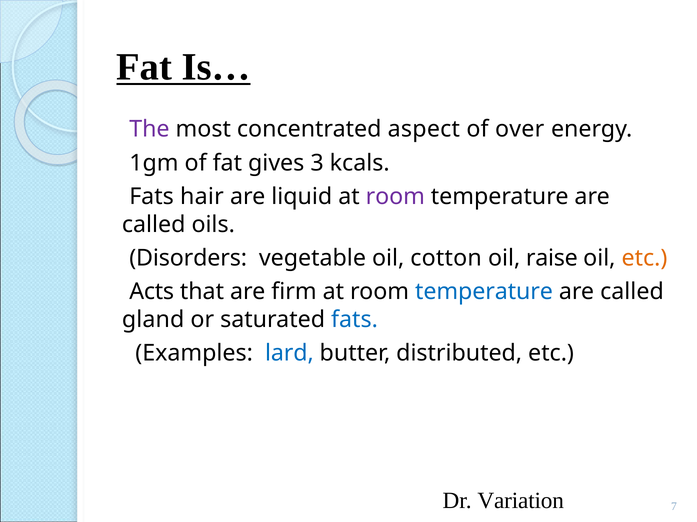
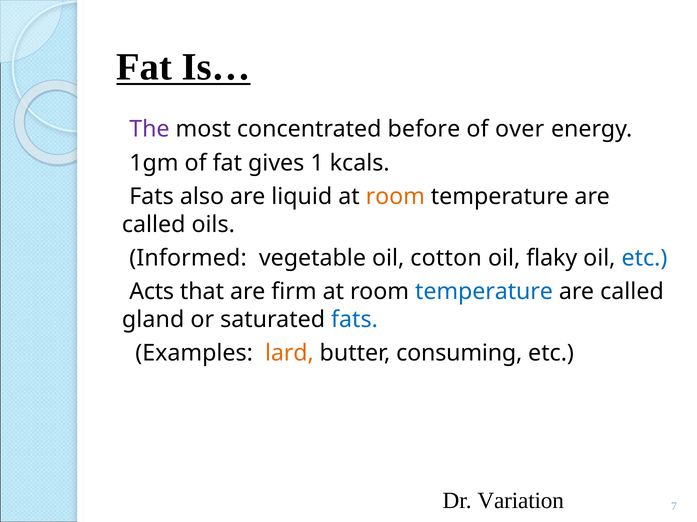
aspect: aspect -> before
3: 3 -> 1
hair: hair -> also
room at (395, 197) colour: purple -> orange
Disorders: Disorders -> Informed
raise: raise -> flaky
etc at (644, 258) colour: orange -> blue
lard colour: blue -> orange
distributed: distributed -> consuming
